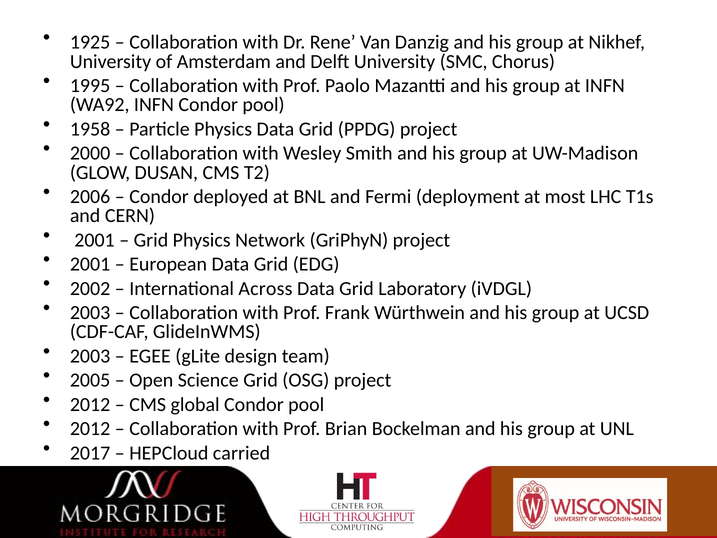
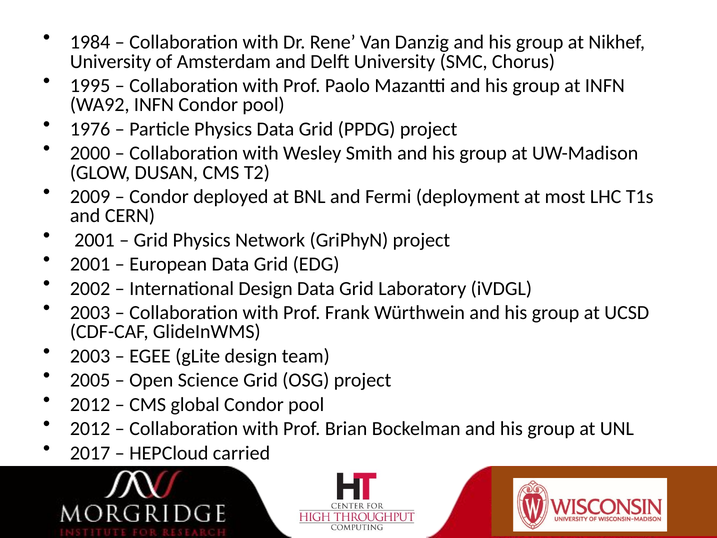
1925: 1925 -> 1984
1958: 1958 -> 1976
2006: 2006 -> 2009
International Across: Across -> Design
